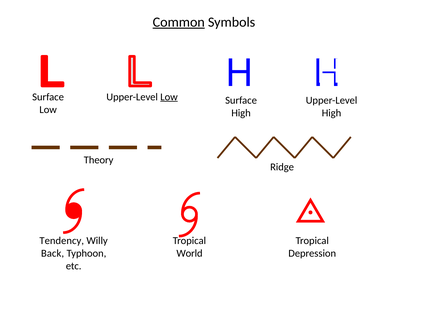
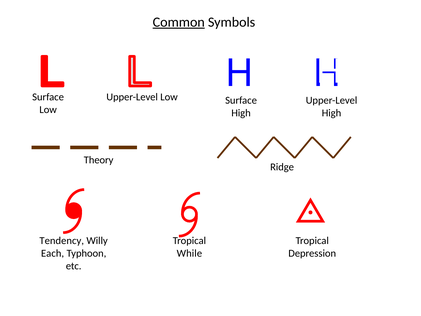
Low at (169, 97) underline: present -> none
Back: Back -> Each
World: World -> While
